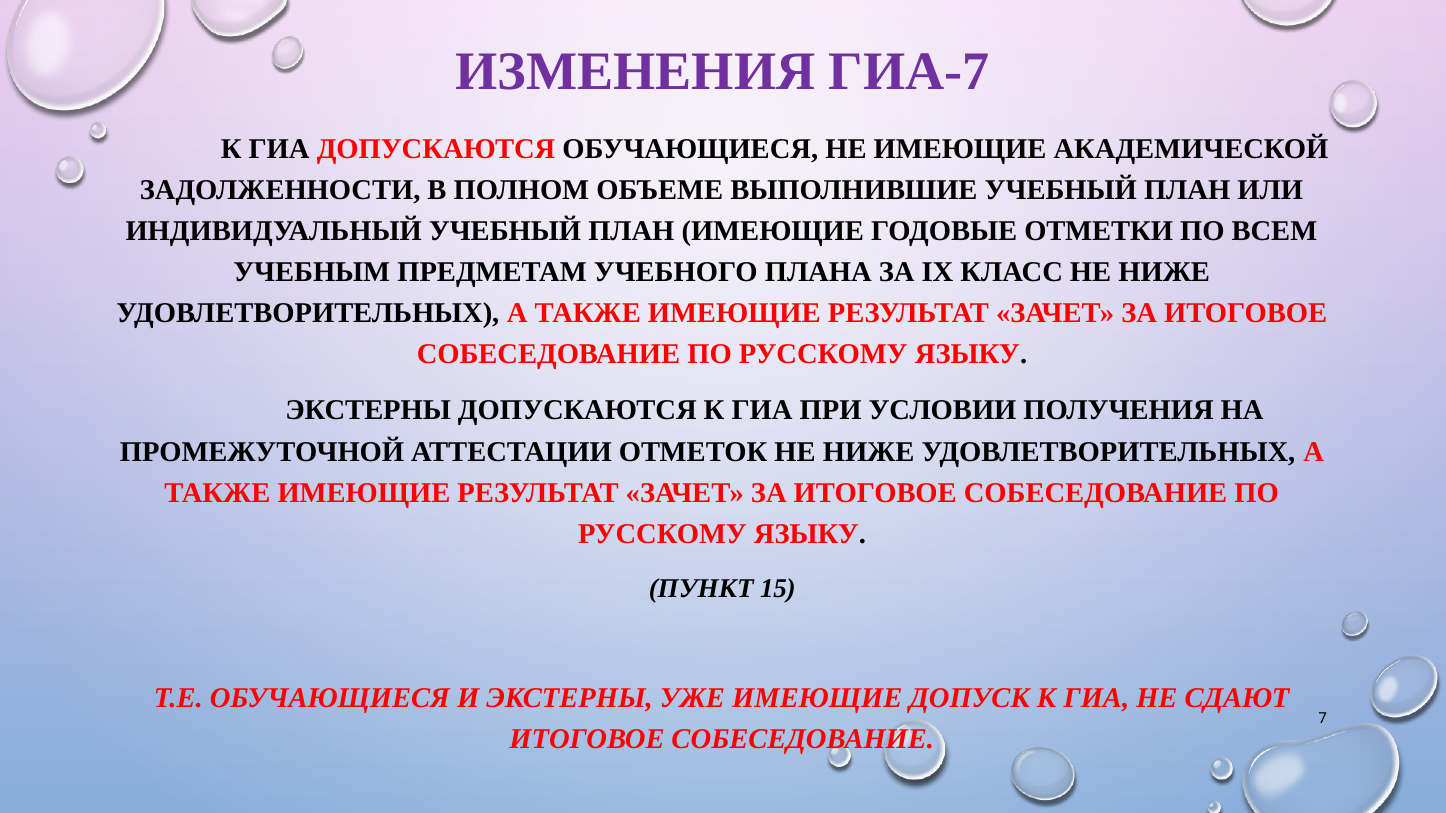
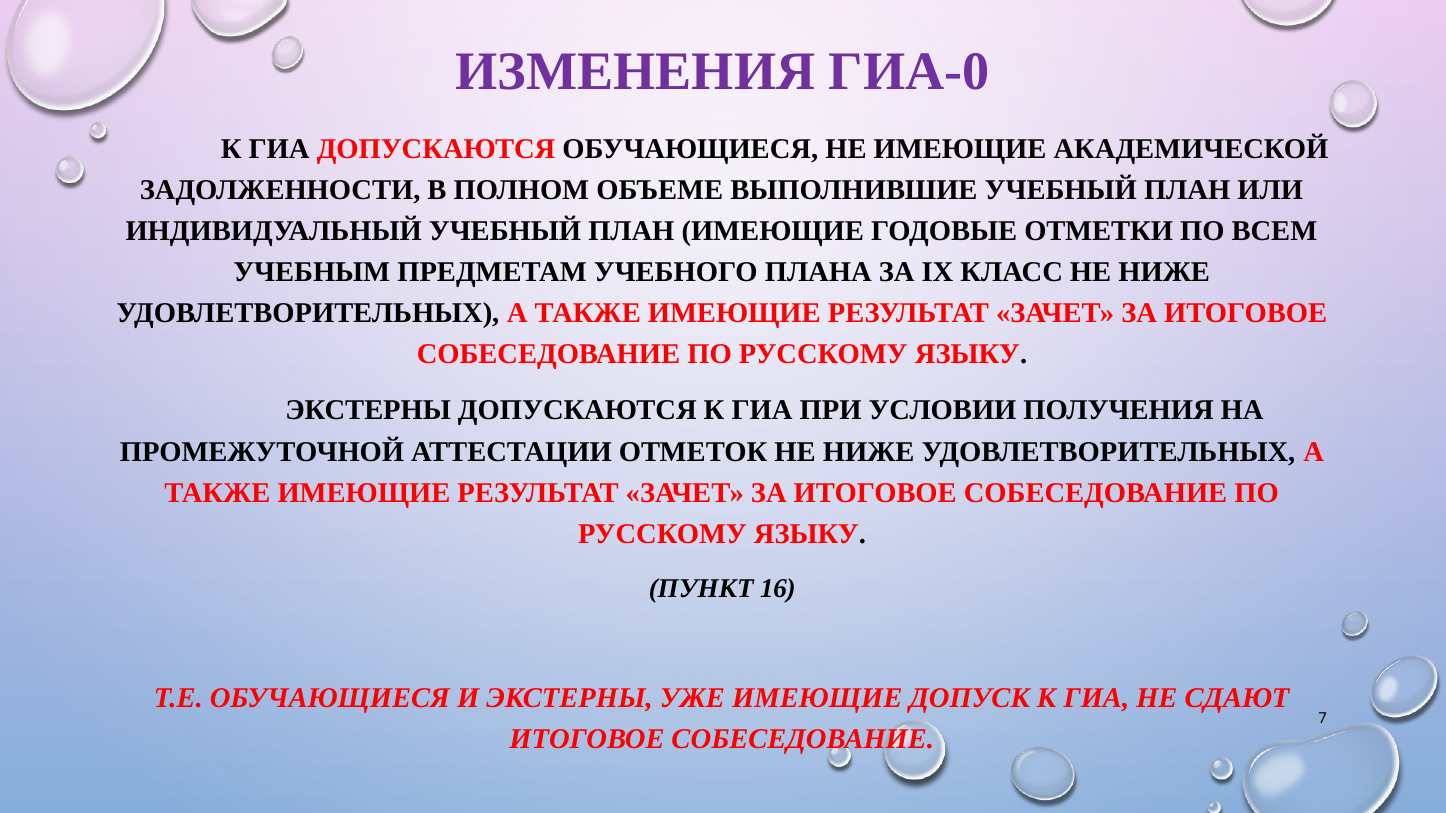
ГИА-7: ГИА-7 -> ГИА-0
15: 15 -> 16
